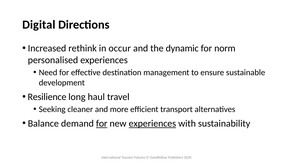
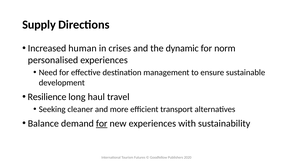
Digital: Digital -> Supply
rethink: rethink -> human
occur: occur -> crises
experiences at (152, 123) underline: present -> none
